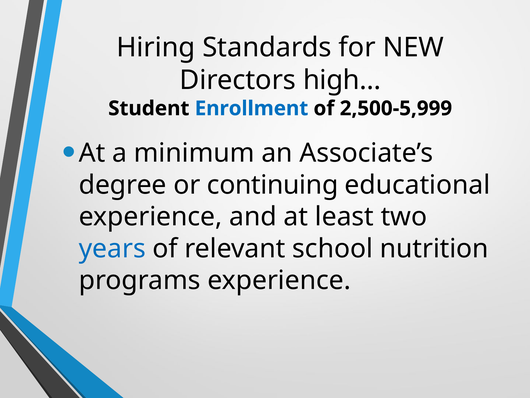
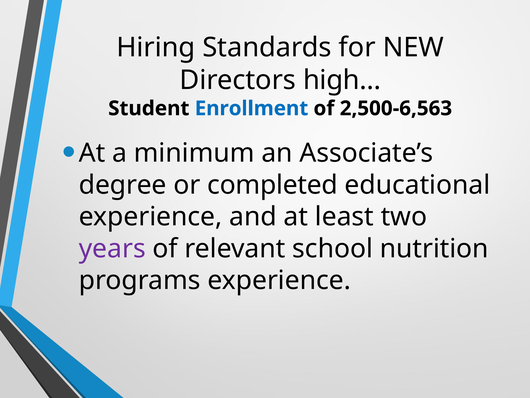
2,500-5,999: 2,500-5,999 -> 2,500-6,563
continuing: continuing -> completed
years colour: blue -> purple
